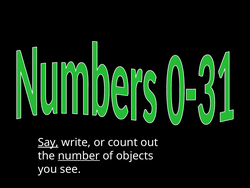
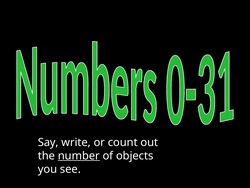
Say underline: present -> none
